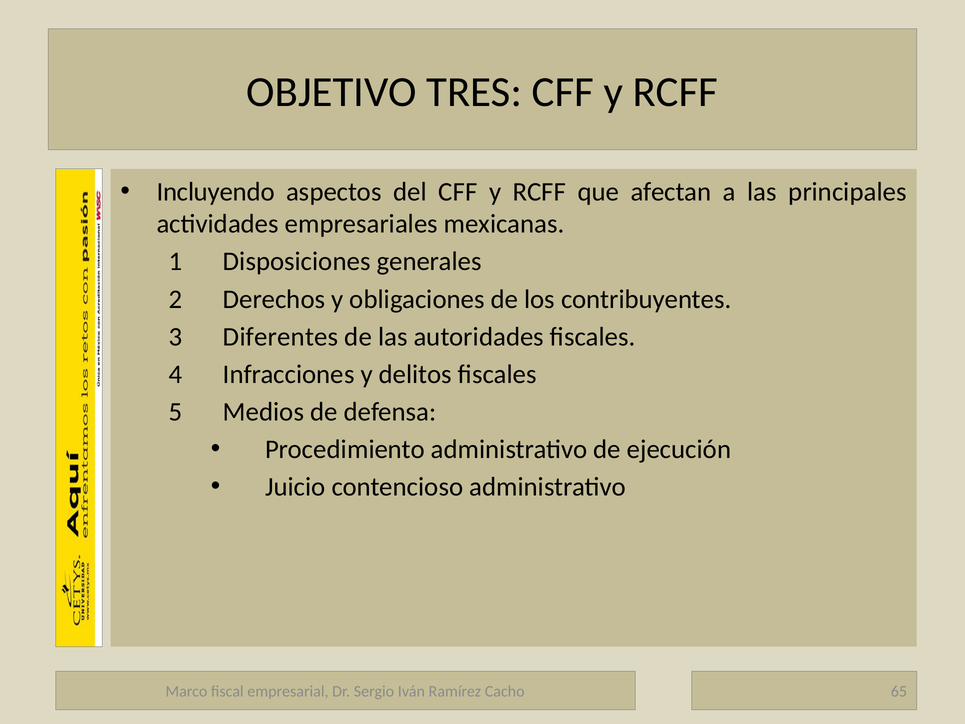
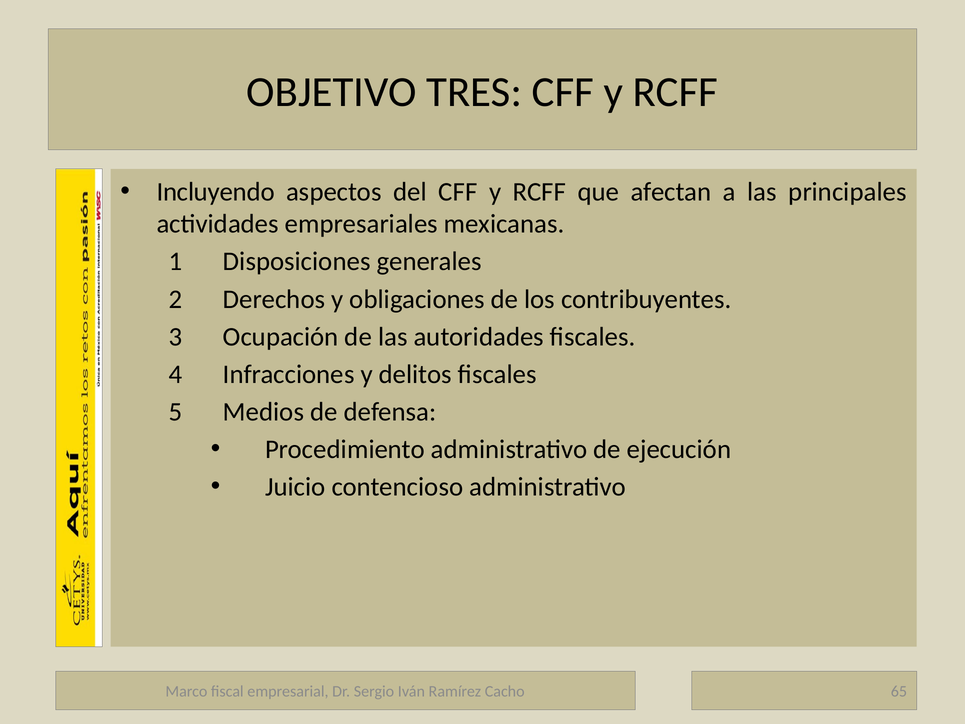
Diferentes: Diferentes -> Ocupación
